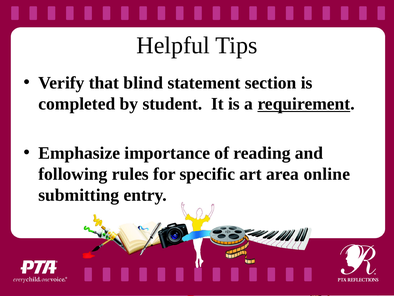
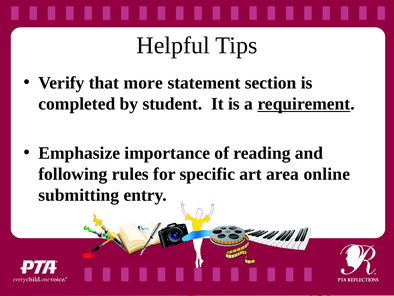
blind: blind -> more
